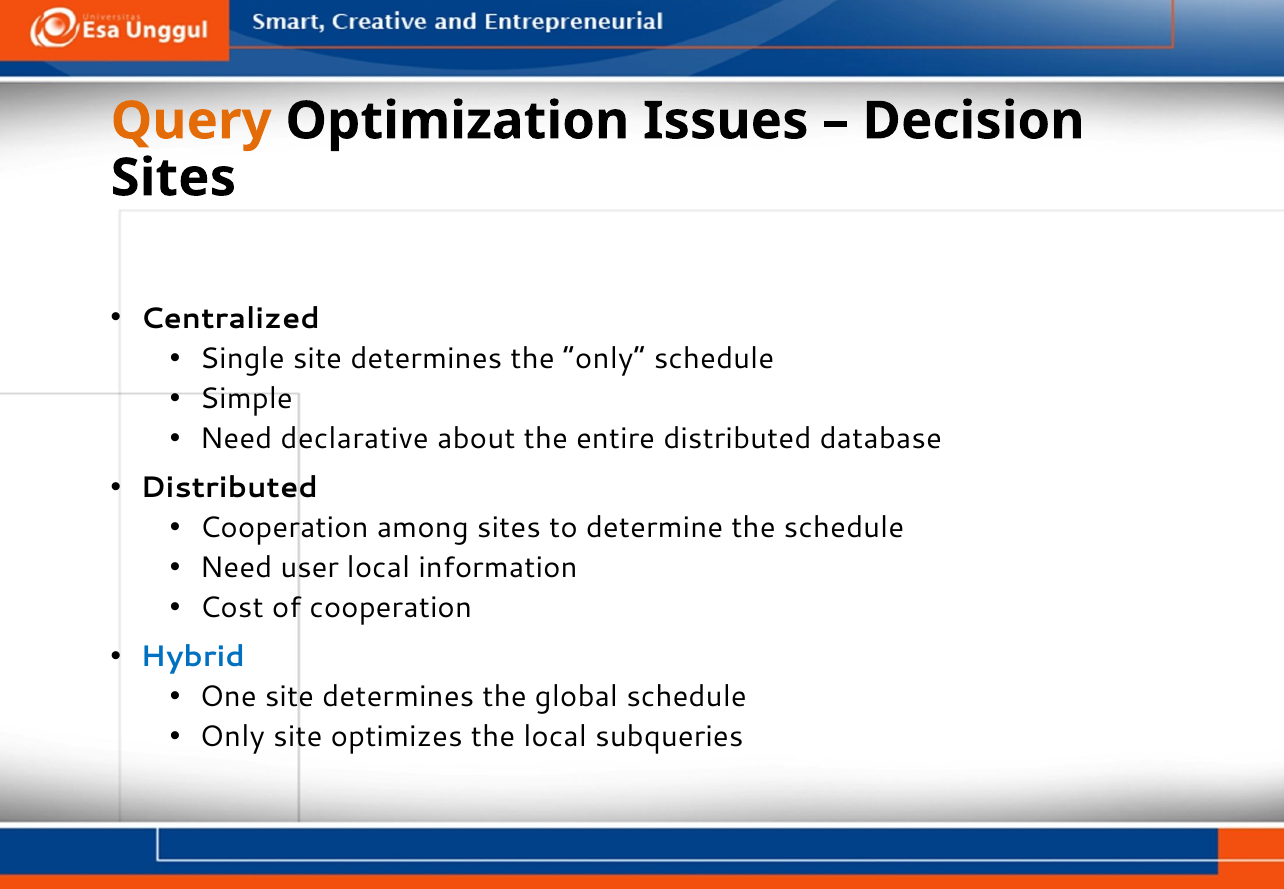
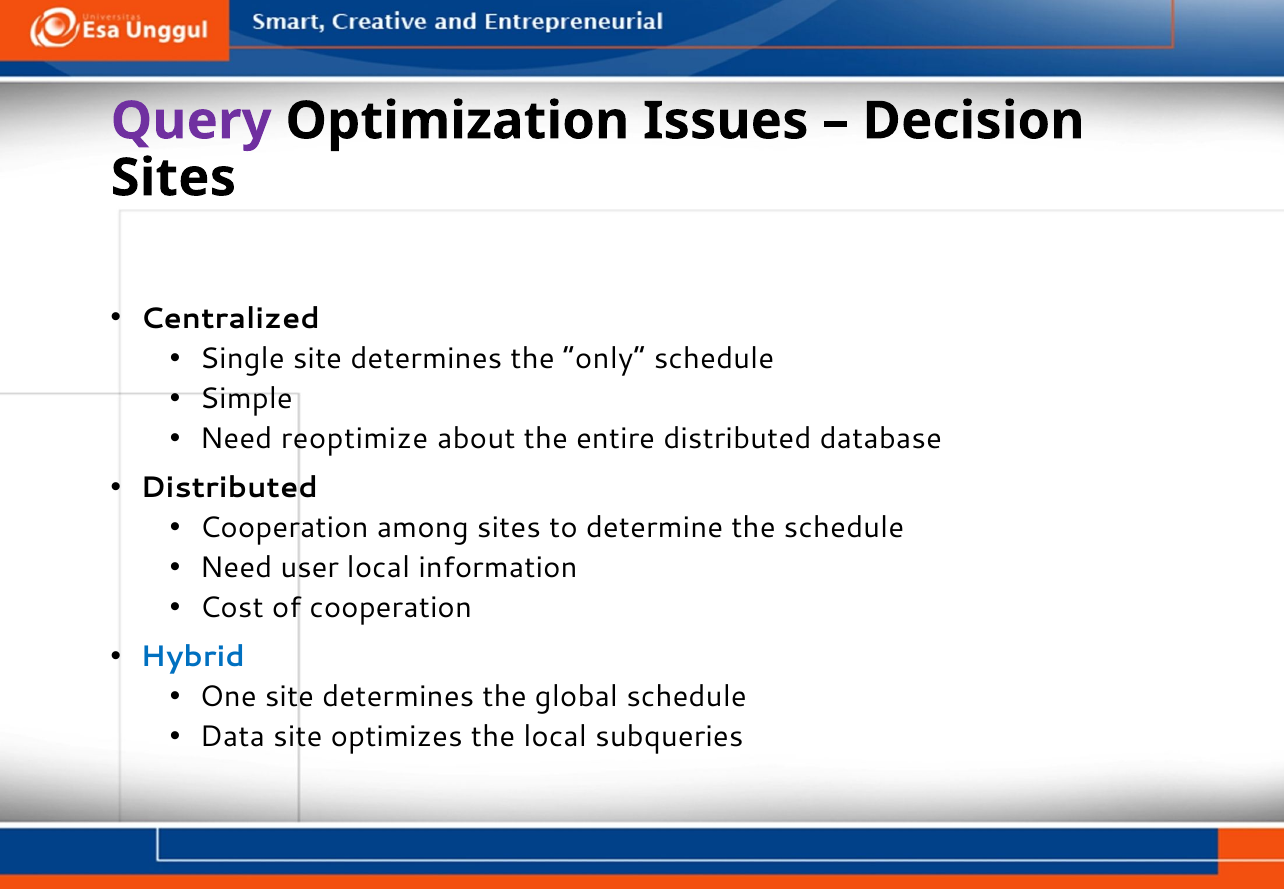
Query colour: orange -> purple
declarative: declarative -> reoptimize
Only at (232, 737): Only -> Data
